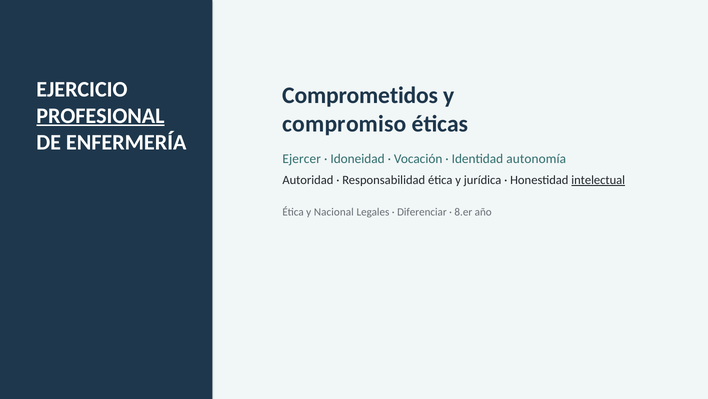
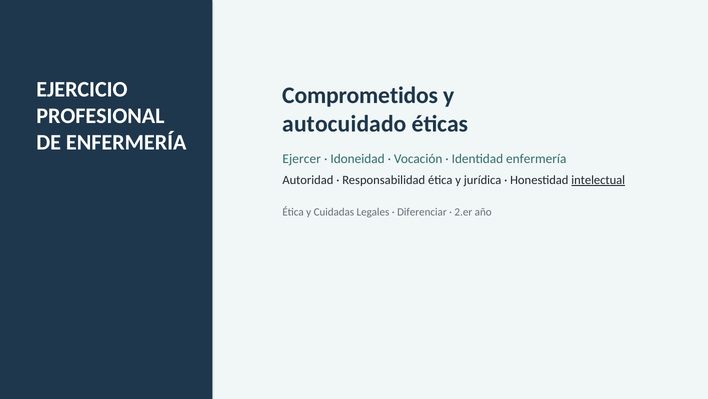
PROFESIONAL underline: present -> none
compromiso: compromiso -> autocuidado
Identidad autonomía: autonomía -> enfermería
Nacional: Nacional -> Cuidadas
8.er: 8.er -> 2.er
